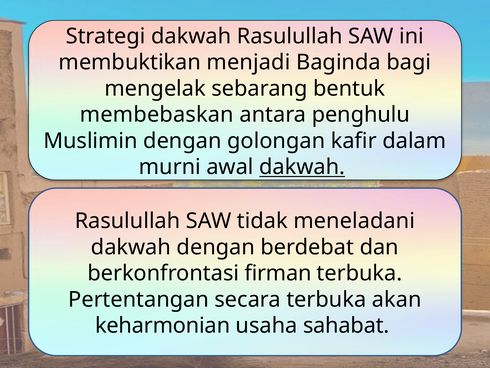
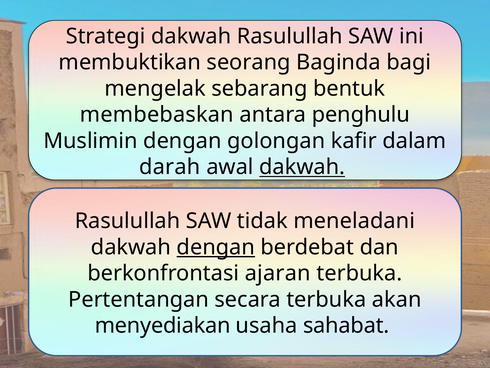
menjadi: menjadi -> seorang
murni: murni -> darah
dengan at (216, 247) underline: none -> present
firman: firman -> ajaran
keharmonian: keharmonian -> menyediakan
